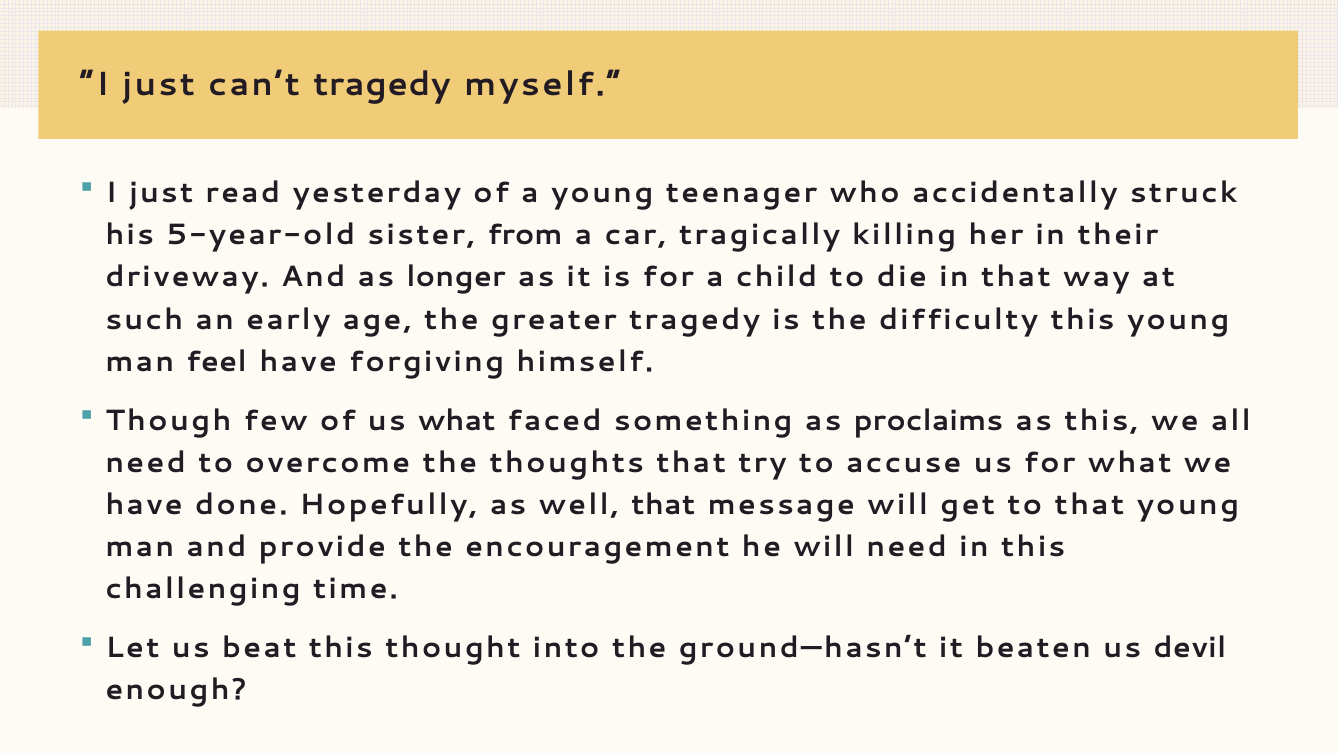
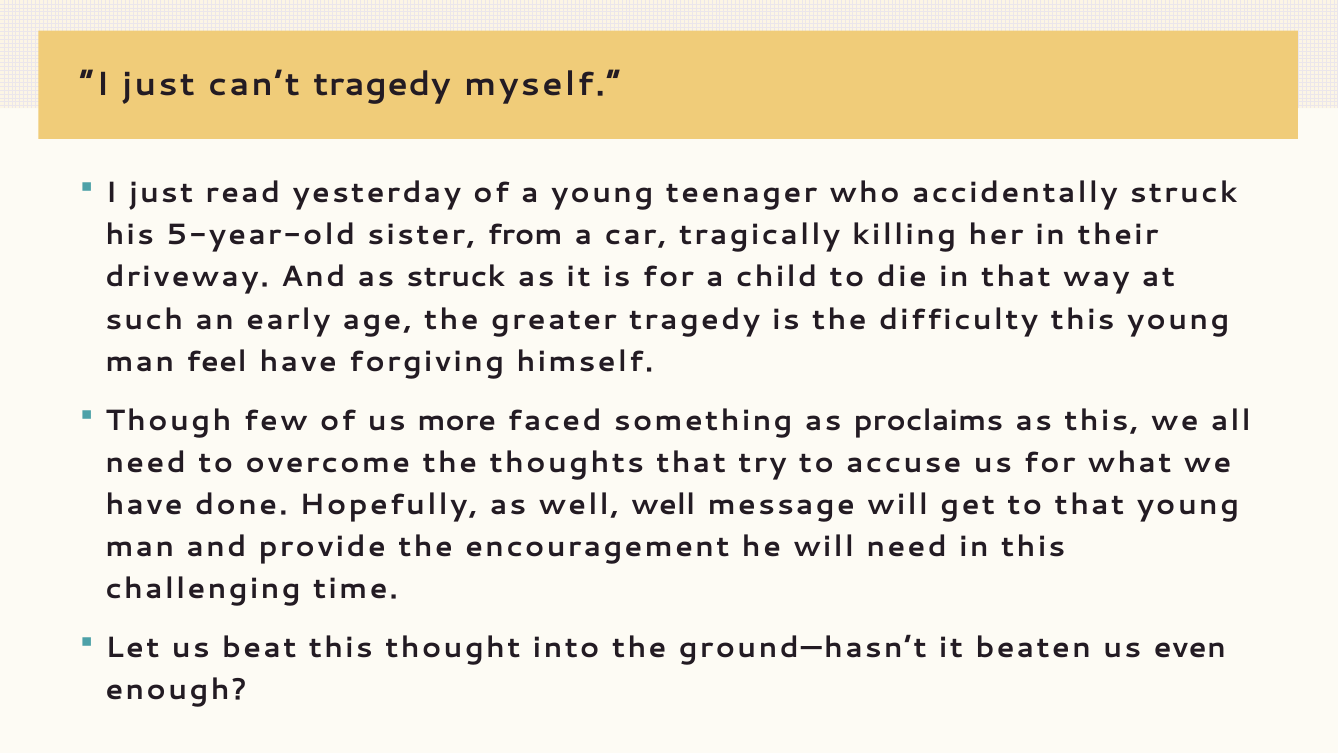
as longer: longer -> struck
us what: what -> more
well that: that -> well
devil: devil -> even
